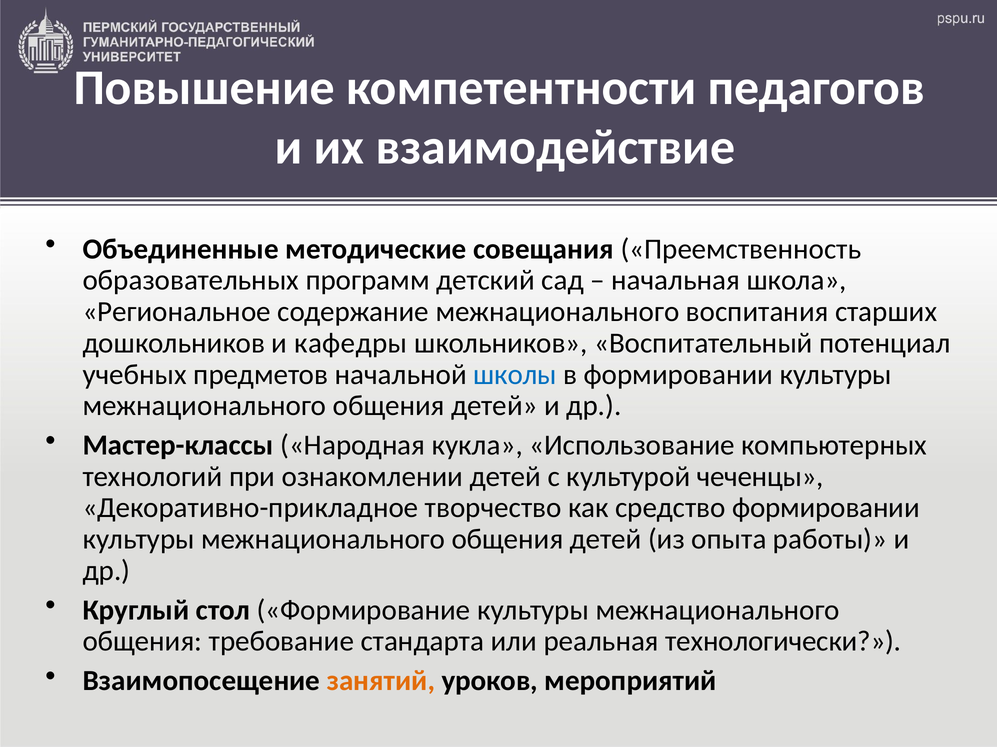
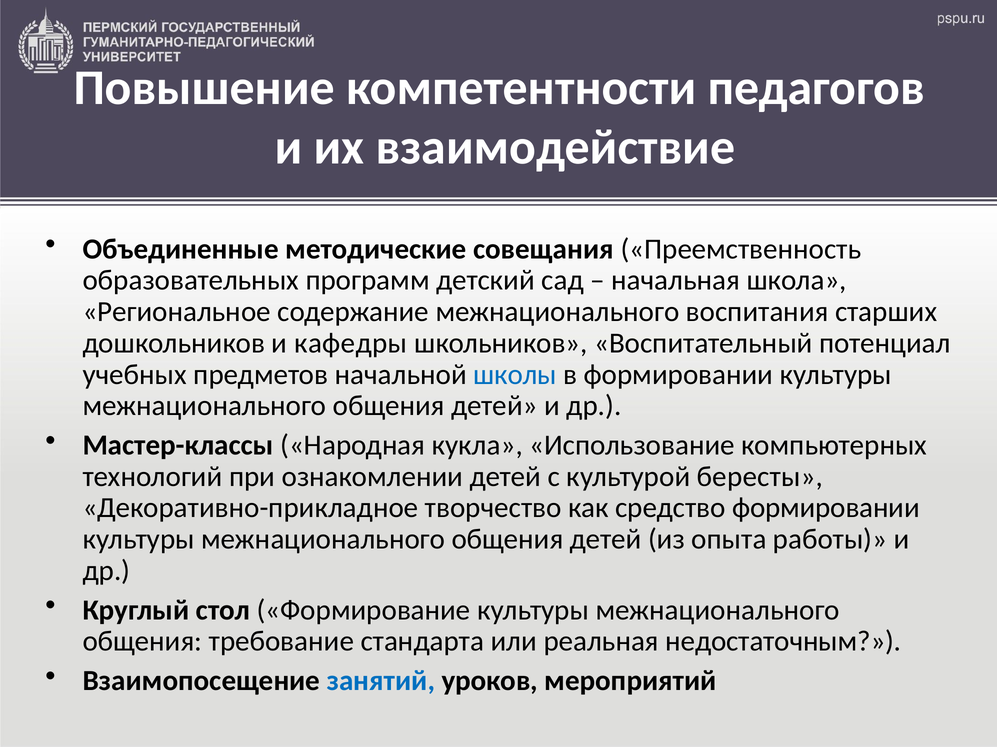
чеченцы: чеченцы -> бересты
технологически: технологически -> недостаточным
занятий colour: orange -> blue
